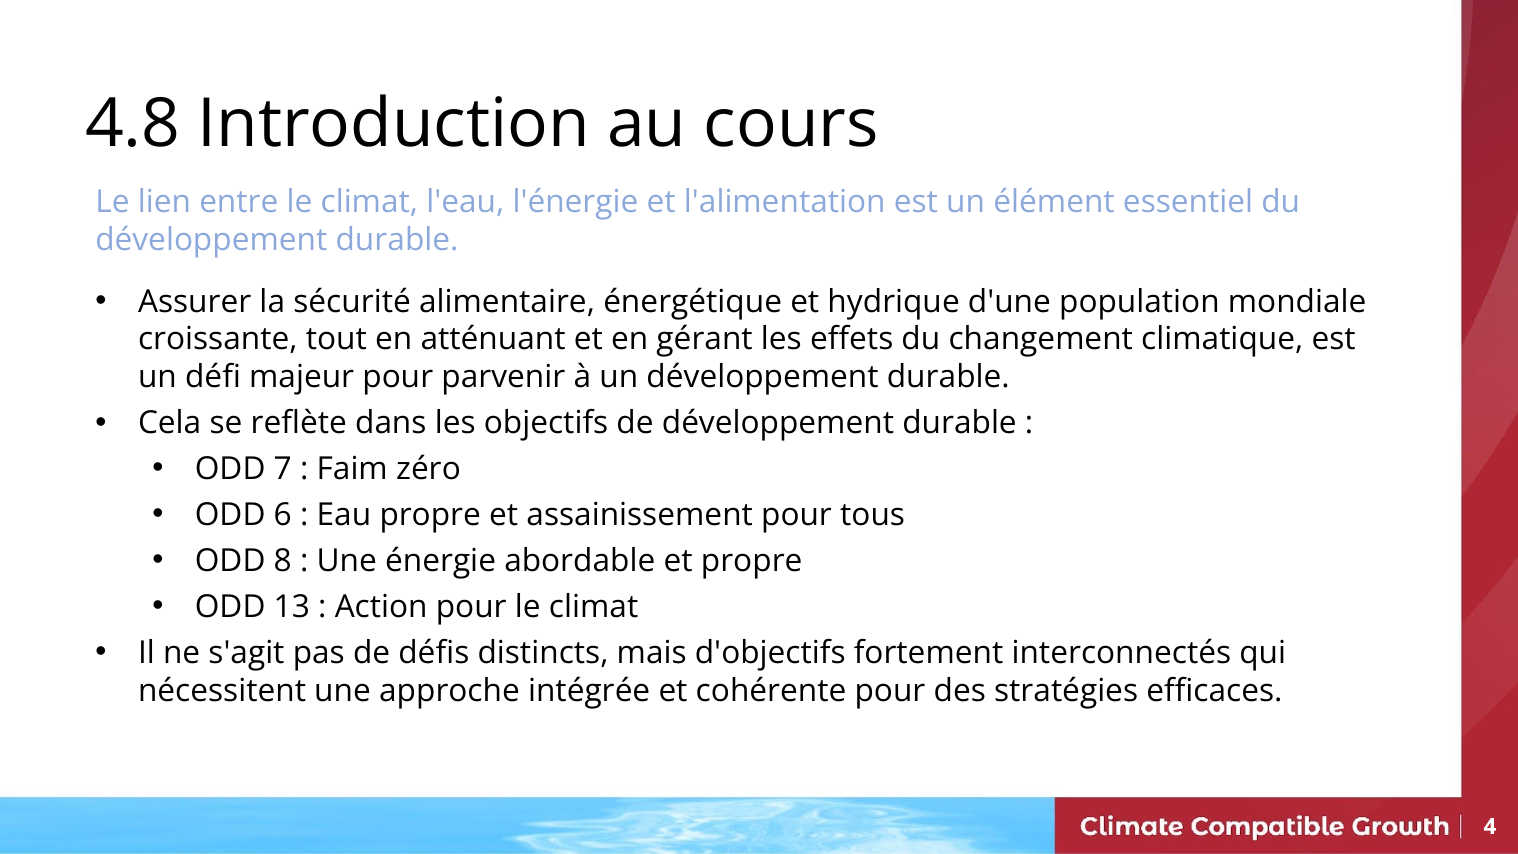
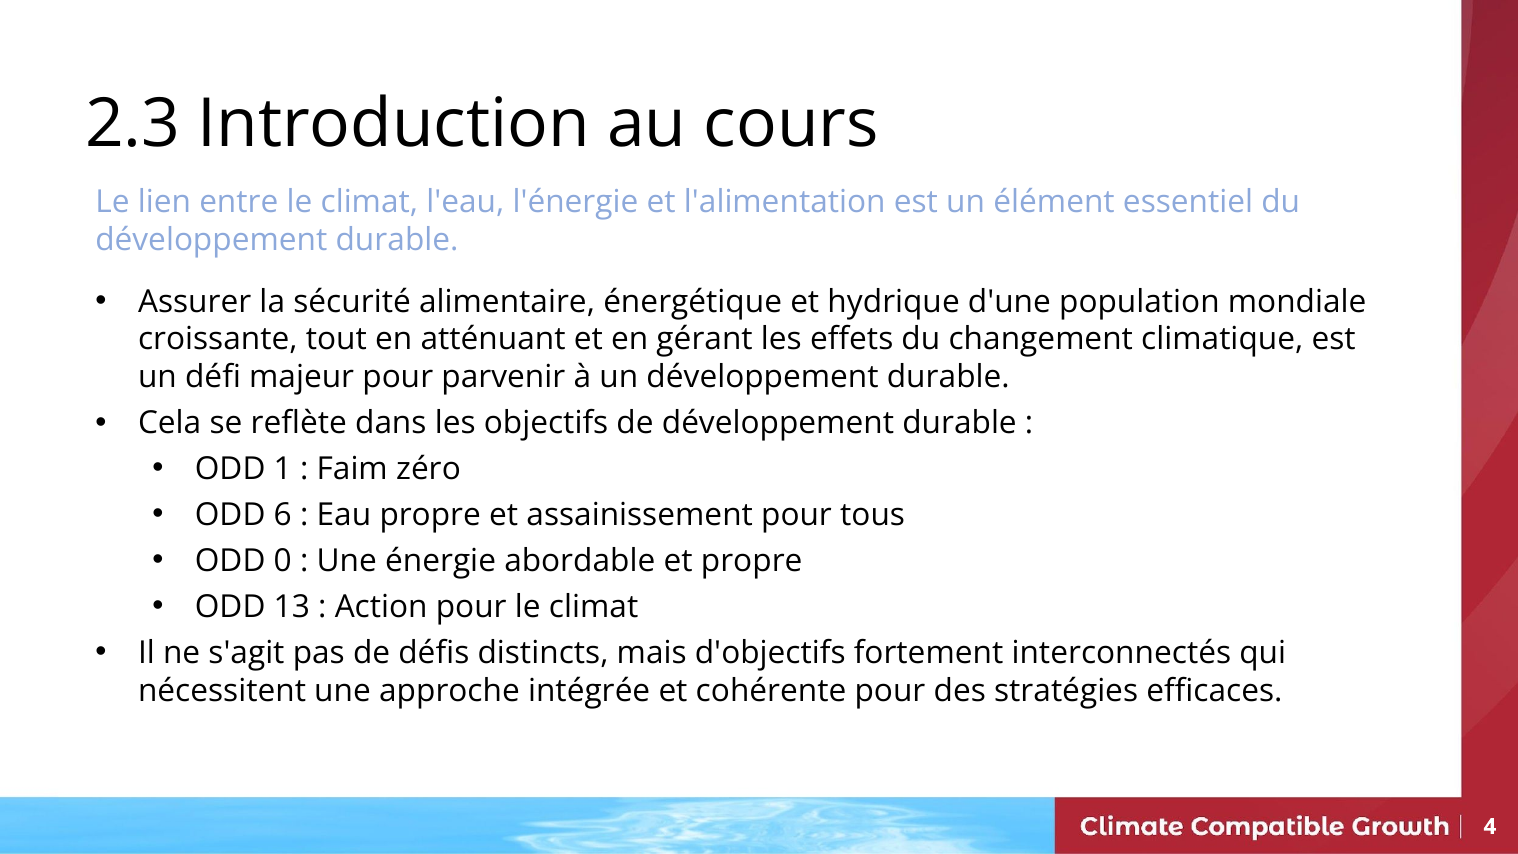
4.8: 4.8 -> 2.3
7: 7 -> 1
8: 8 -> 0
